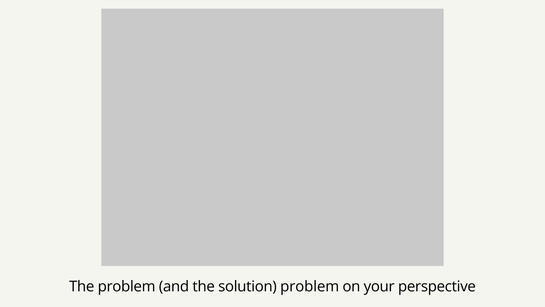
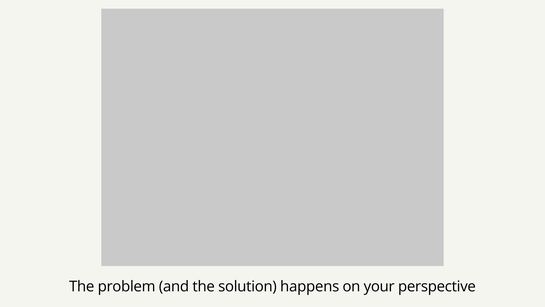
solution problem: problem -> happens
